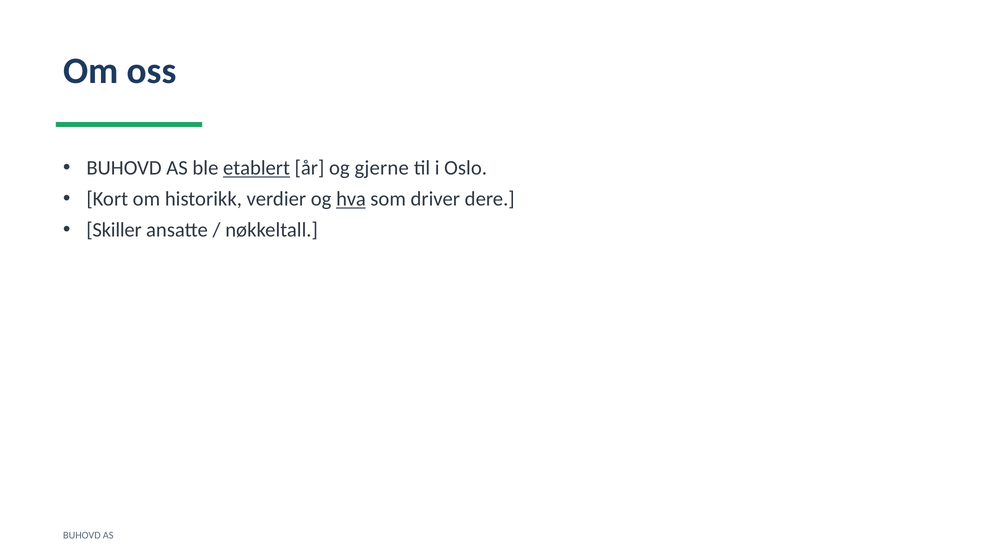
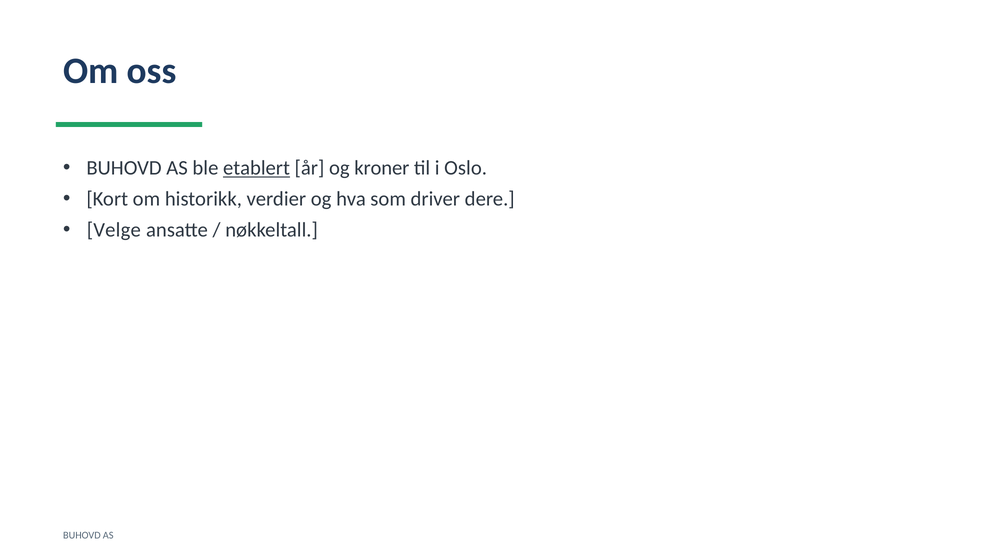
gjerne: gjerne -> kroner
hva underline: present -> none
Skiller: Skiller -> Velge
